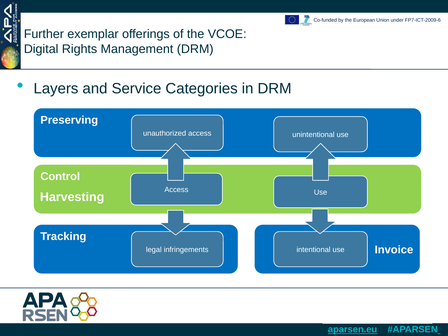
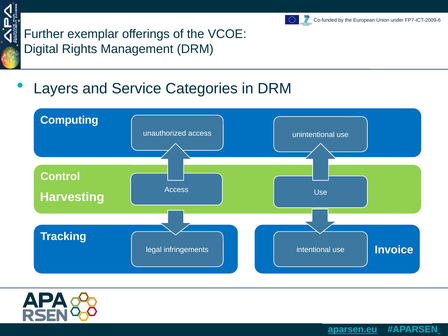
Preserving: Preserving -> Computing
